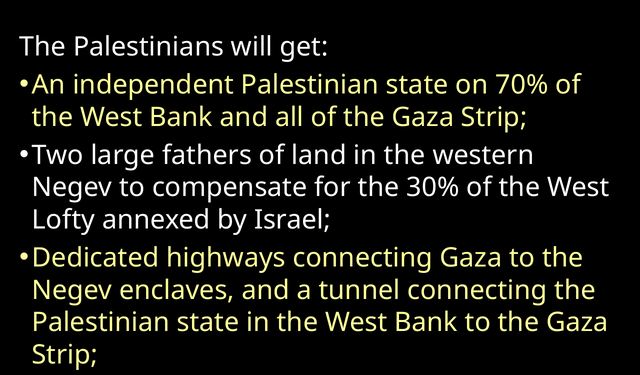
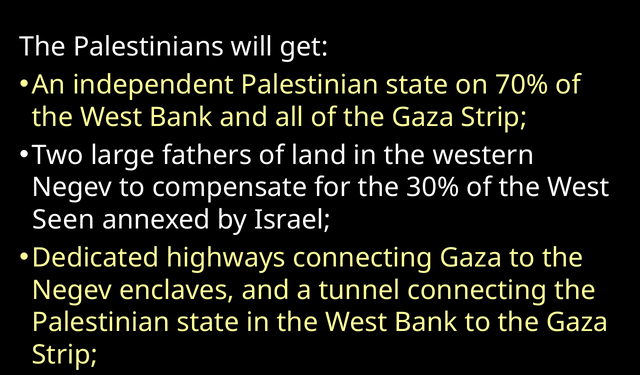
Lofty: Lofty -> Seen
